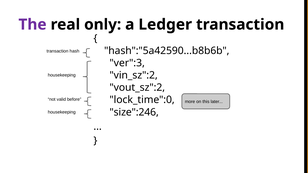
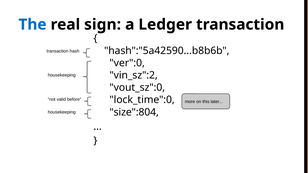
The colour: purple -> blue
only: only -> sign
ver":3: ver":3 -> ver":0
vout_sz":2: vout_sz":2 -> vout_sz":0
size":246: size":246 -> size":804
